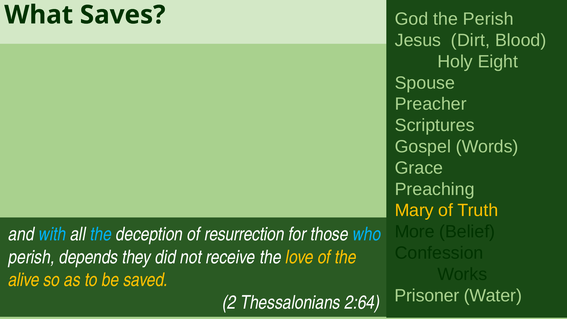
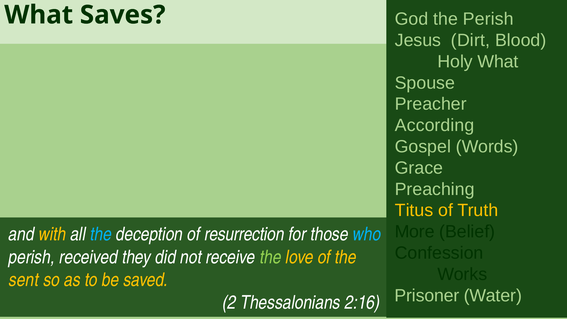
Holy Eight: Eight -> What
Scriptures: Scriptures -> According
Mary: Mary -> Titus
with colour: light blue -> yellow
depends: depends -> received
the at (271, 257) colour: white -> light green
alive: alive -> sent
2:64: 2:64 -> 2:16
